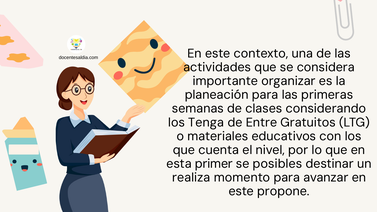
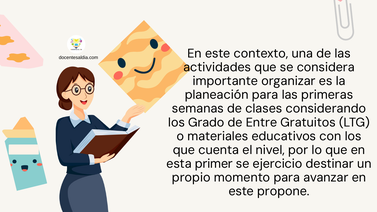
Tenga: Tenga -> Grado
posibles: posibles -> ejercicio
realiza: realiza -> propio
